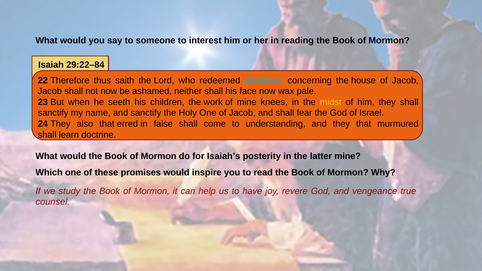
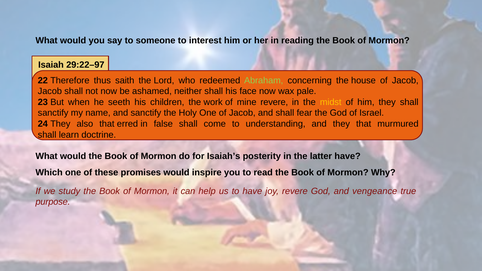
29:22–84: 29:22–84 -> 29:22–97
Abraham colour: light blue -> light green
mine knees: knees -> revere
latter mine: mine -> have
counsel: counsel -> purpose
